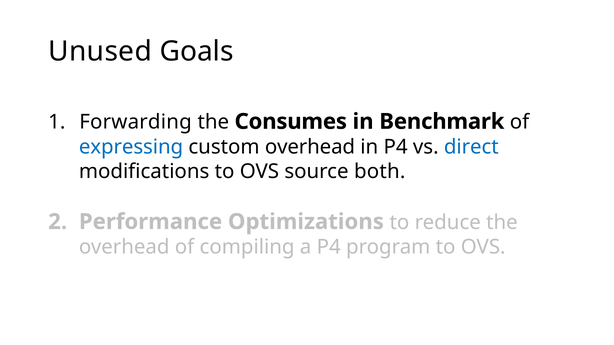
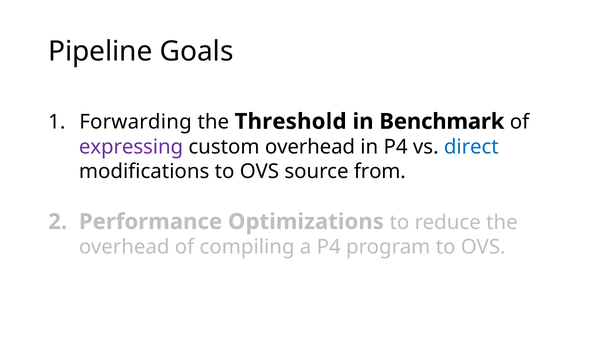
Unused: Unused -> Pipeline
Consumes: Consumes -> Threshold
expressing colour: blue -> purple
both: both -> from
